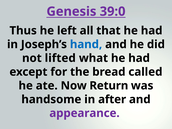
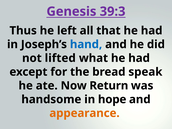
39:0: 39:0 -> 39:3
called: called -> speak
after: after -> hope
appearance colour: purple -> orange
